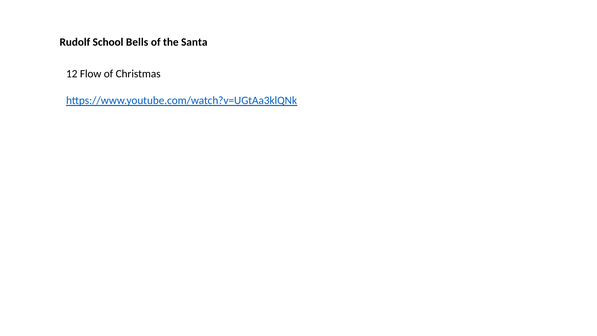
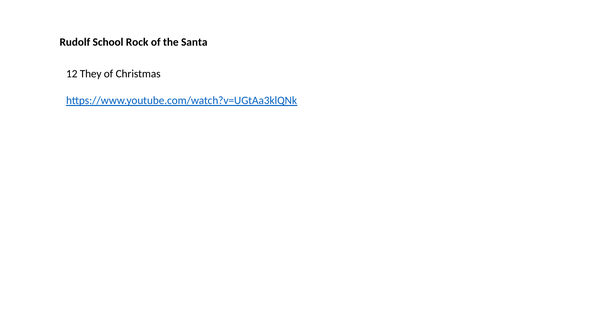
Bells: Bells -> Rock
Flow: Flow -> They
